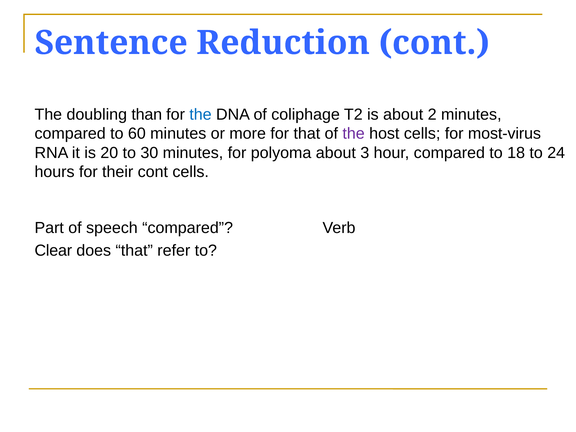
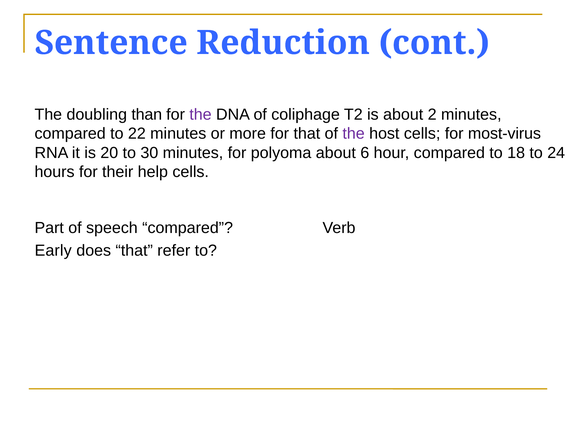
the at (201, 114) colour: blue -> purple
60: 60 -> 22
3: 3 -> 6
their cont: cont -> help
Clear: Clear -> Early
